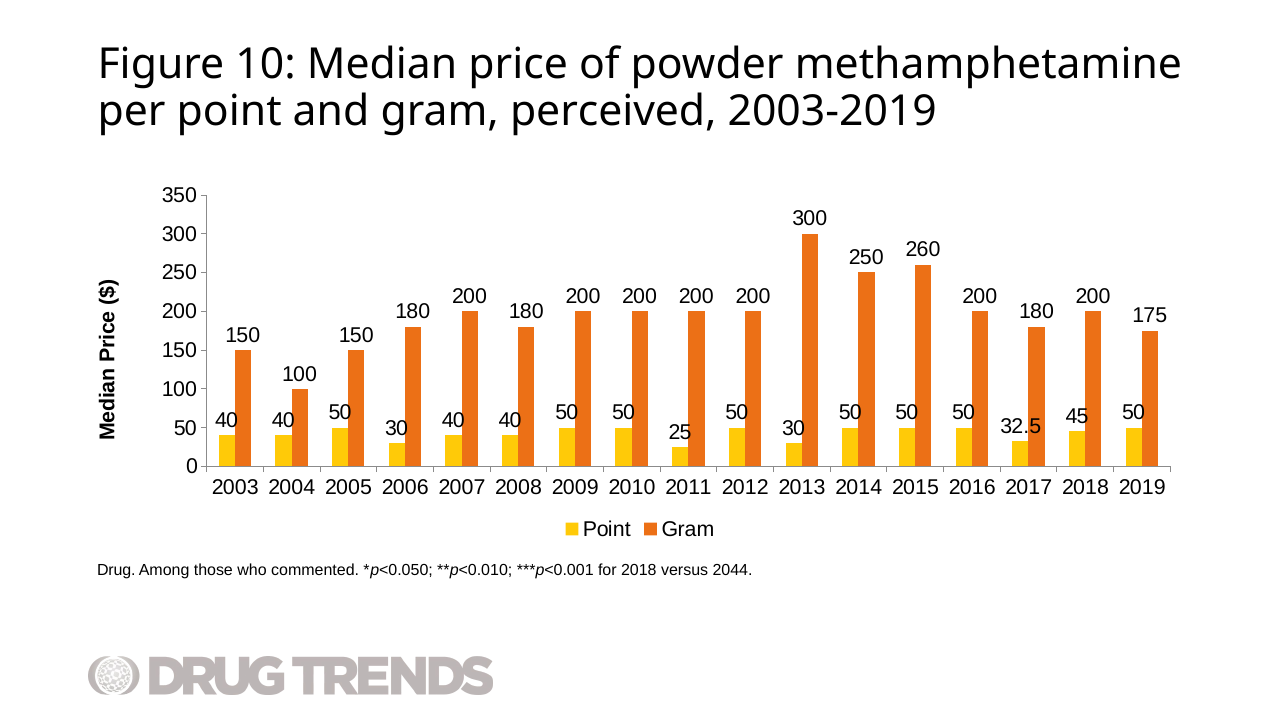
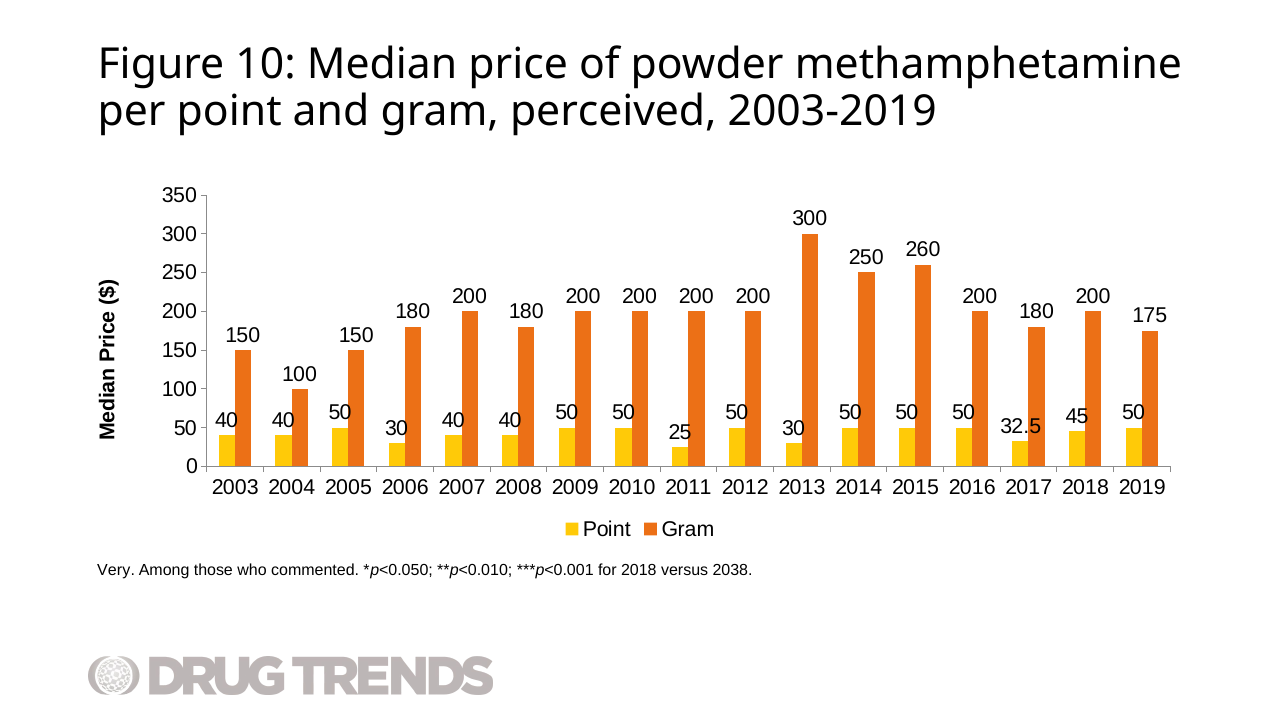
Drug: Drug -> Very
2044: 2044 -> 2038
